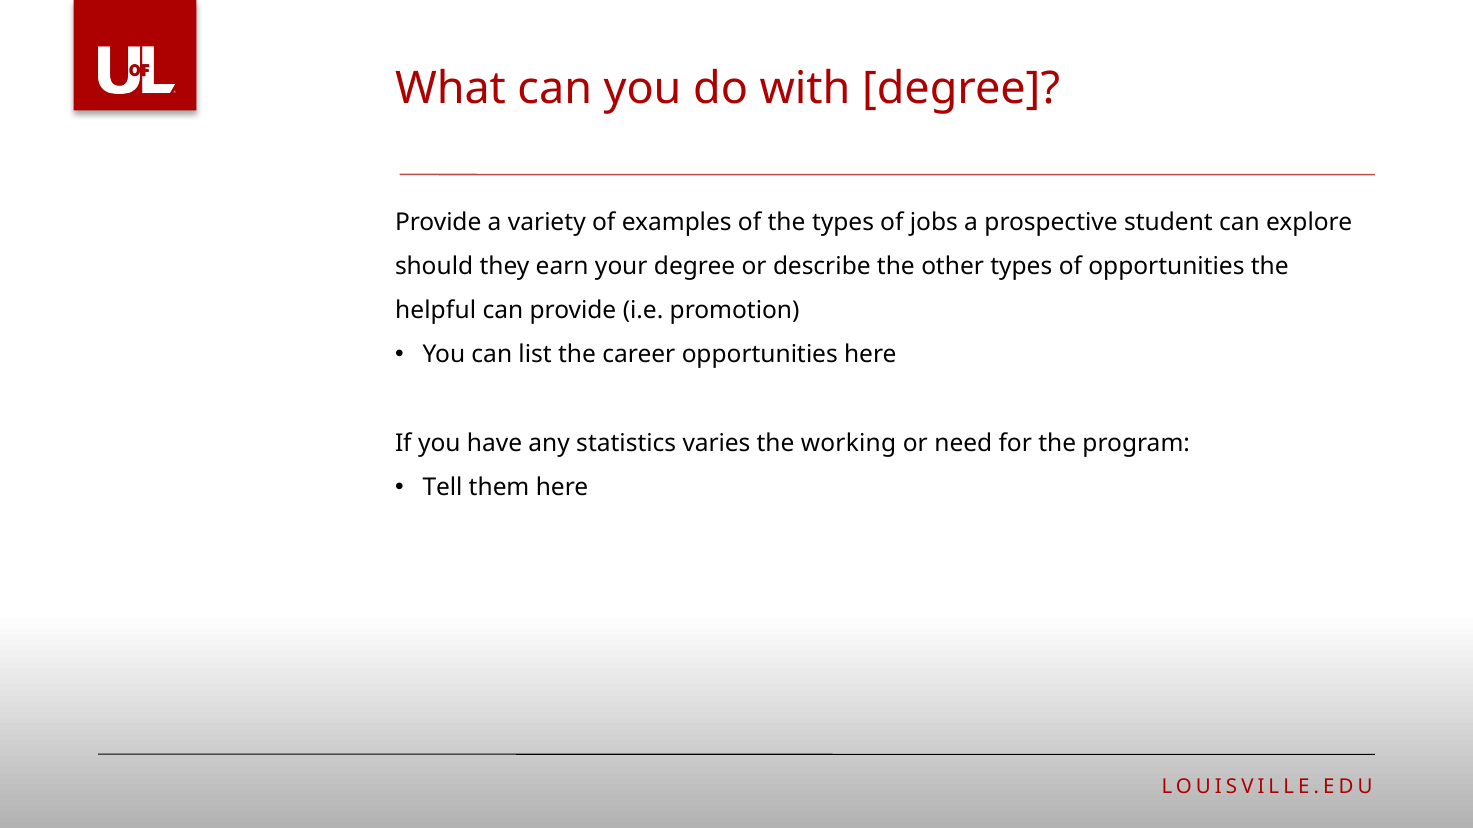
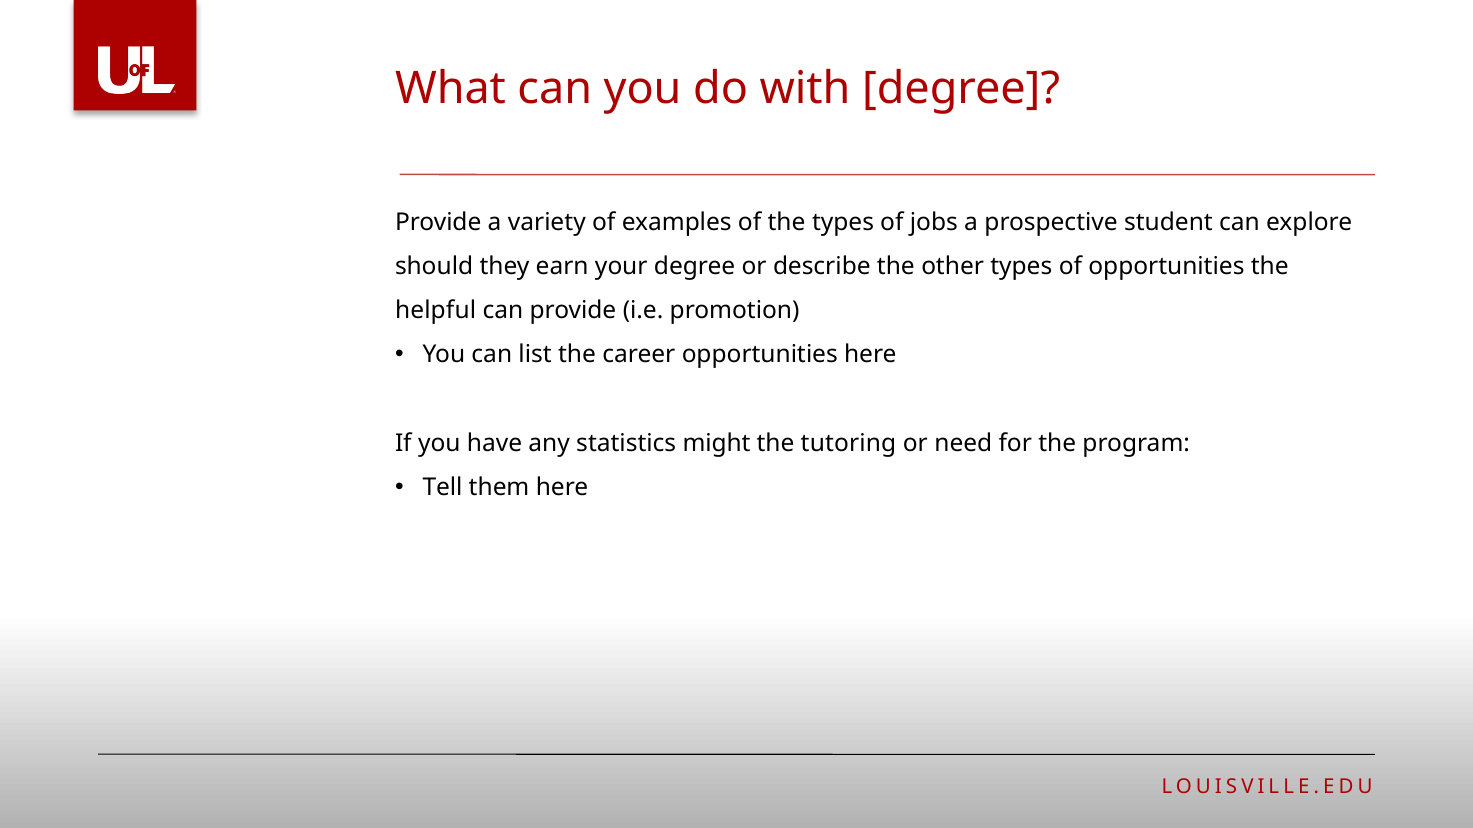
varies: varies -> might
working: working -> tutoring
